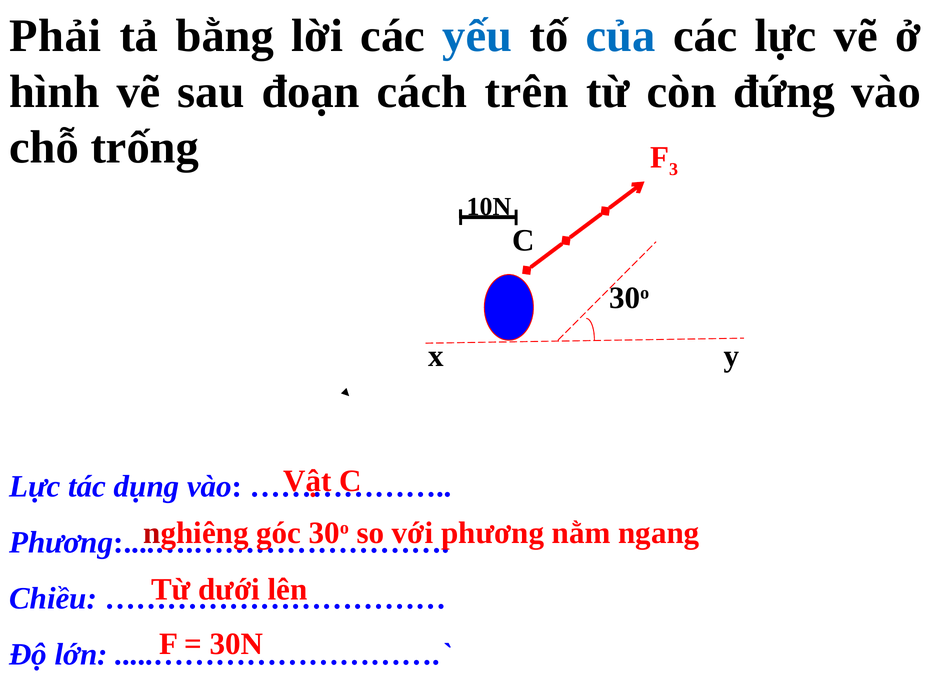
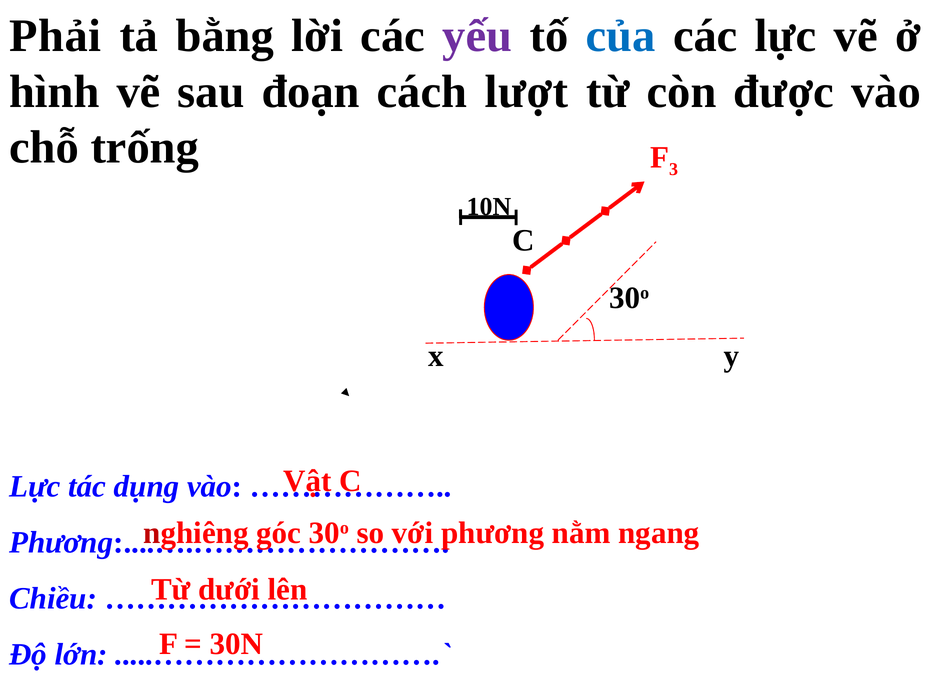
yếu colour: blue -> purple
trên: trên -> lượt
đứng: đứng -> được
